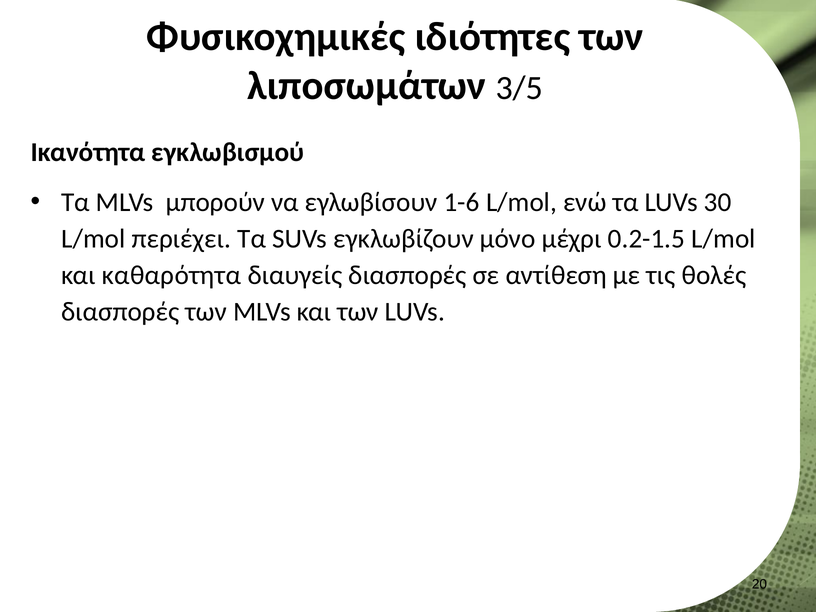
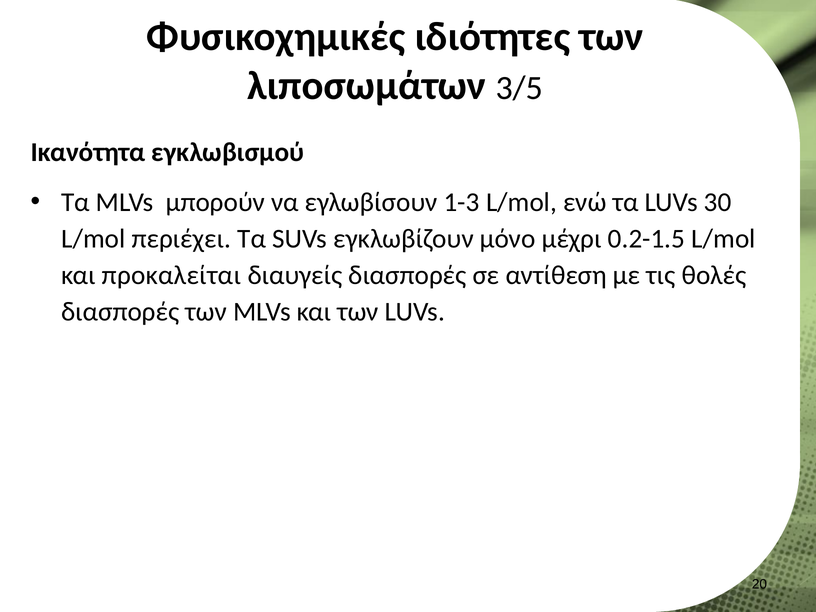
1-6: 1-6 -> 1-3
καθαρότητα: καθαρότητα -> προκαλείται
